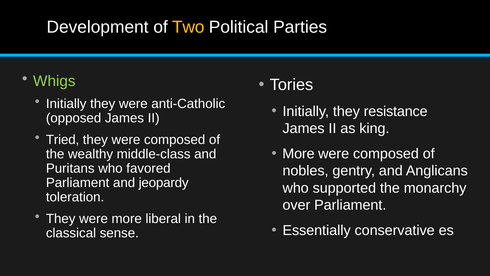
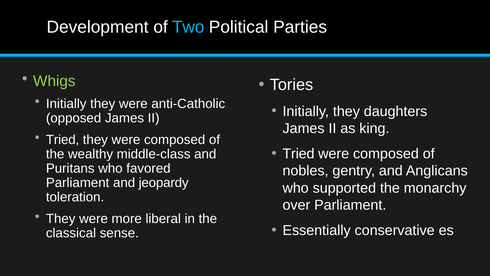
Two colour: yellow -> light blue
resistance: resistance -> daughters
More at (298, 154): More -> Tried
